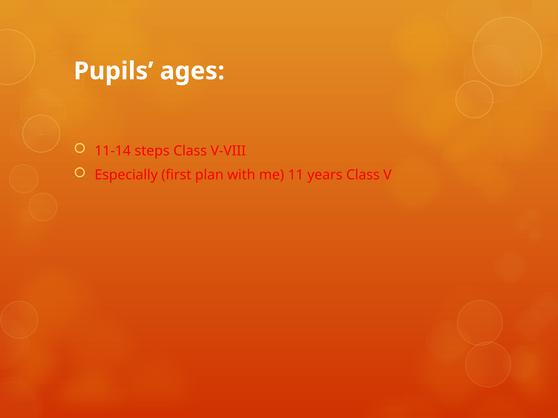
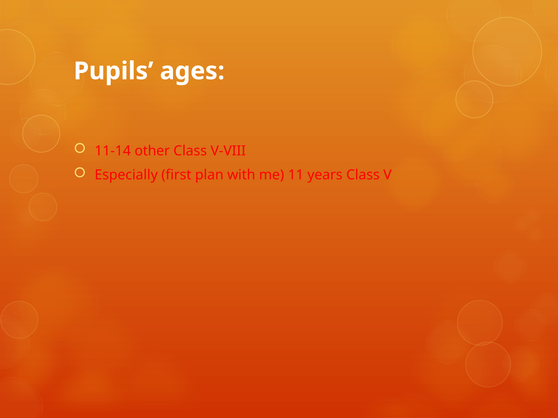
steps: steps -> other
